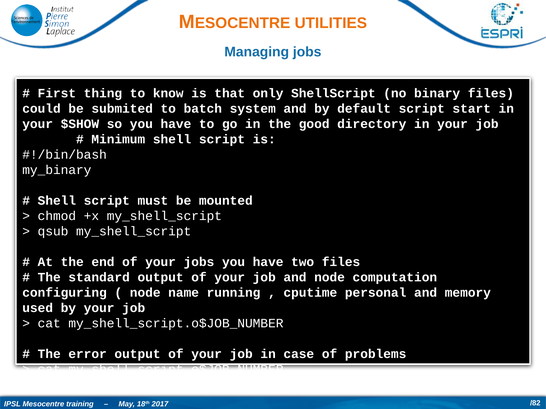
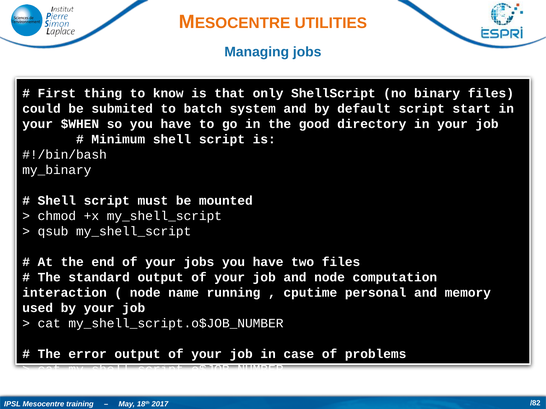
$SHOW: $SHOW -> $WHEN
configuring: configuring -> interaction
